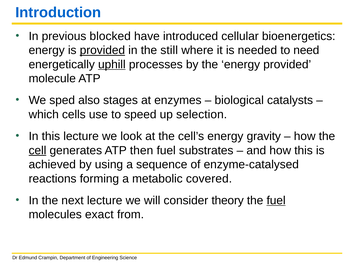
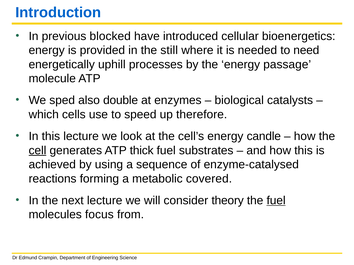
provided at (102, 50) underline: present -> none
uphill underline: present -> none
energy provided: provided -> passage
stages: stages -> double
selection: selection -> therefore
gravity: gravity -> candle
then: then -> thick
exact: exact -> focus
